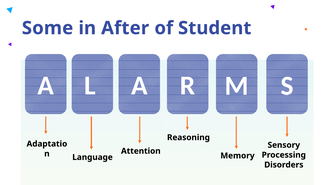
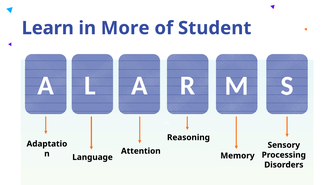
Some: Some -> Learn
After: After -> More
